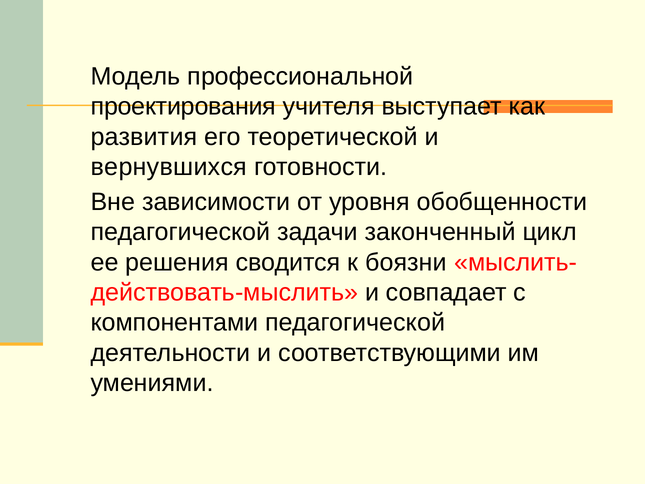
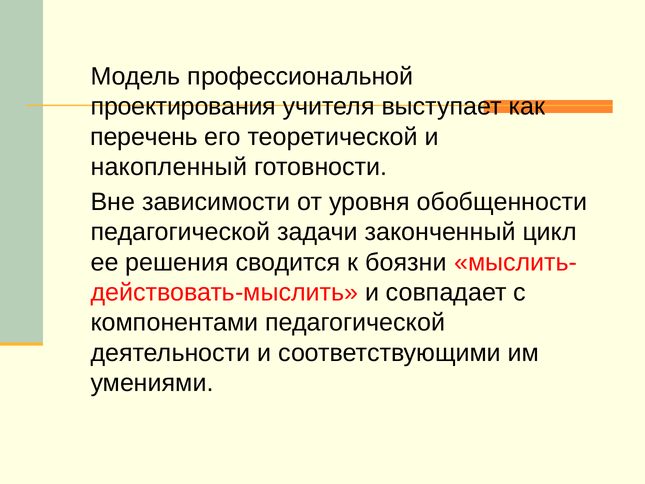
развития: развития -> перечень
вернувшихся: вернувшихся -> накопленный
